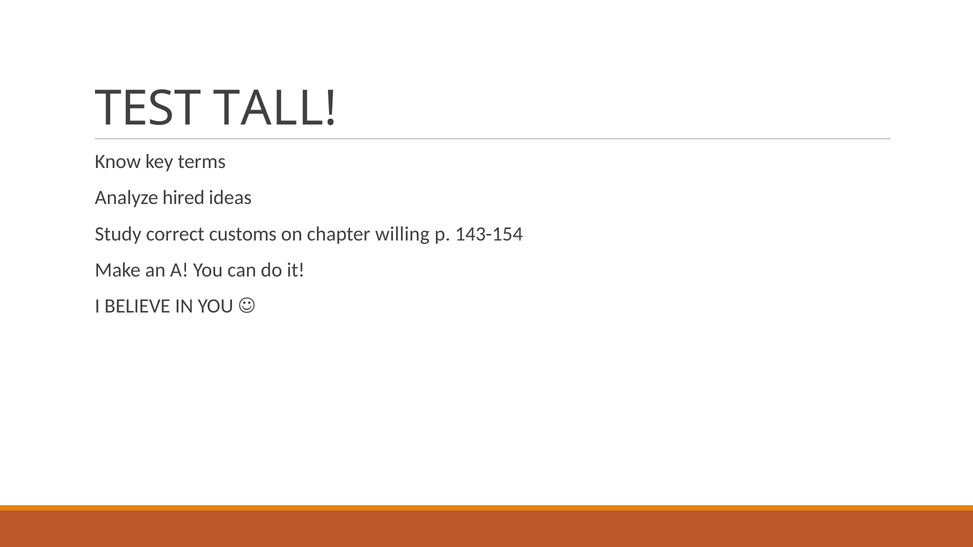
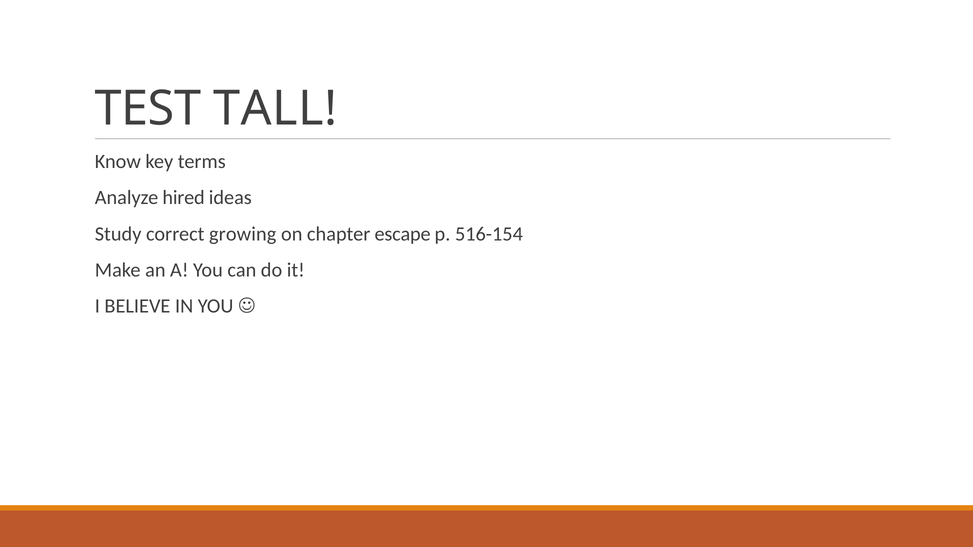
customs: customs -> growing
willing: willing -> escape
143-154: 143-154 -> 516-154
